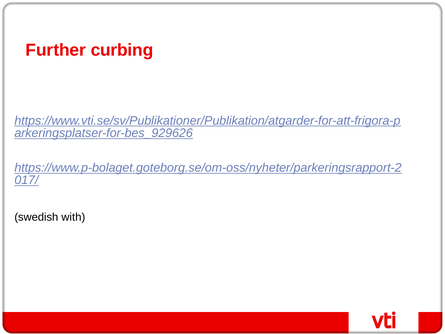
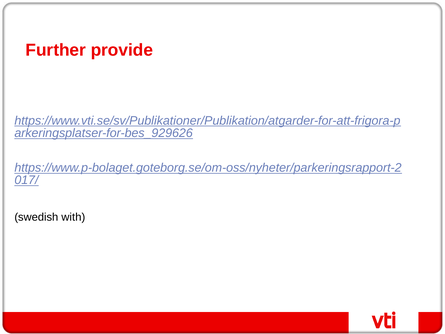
curbing: curbing -> provide
